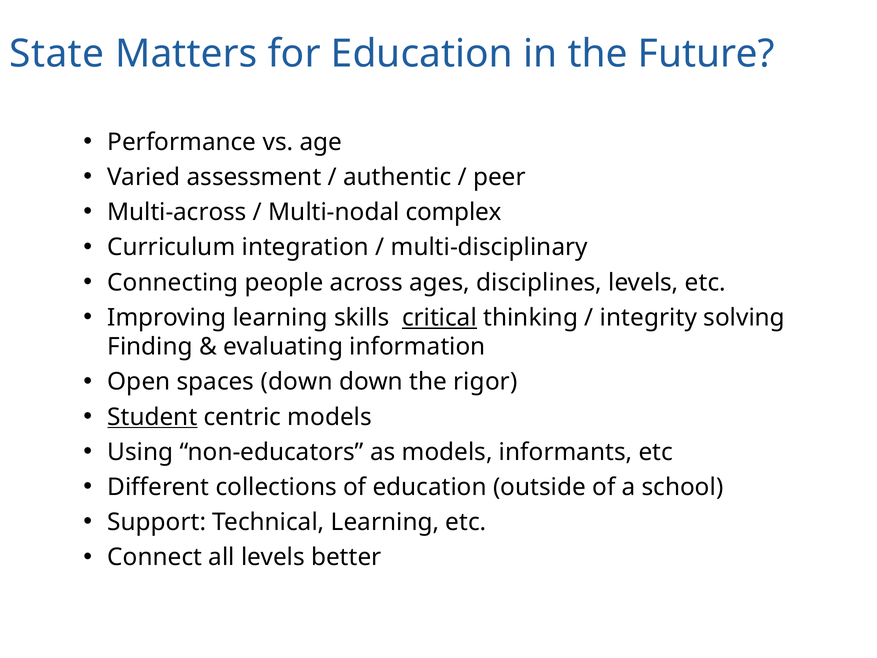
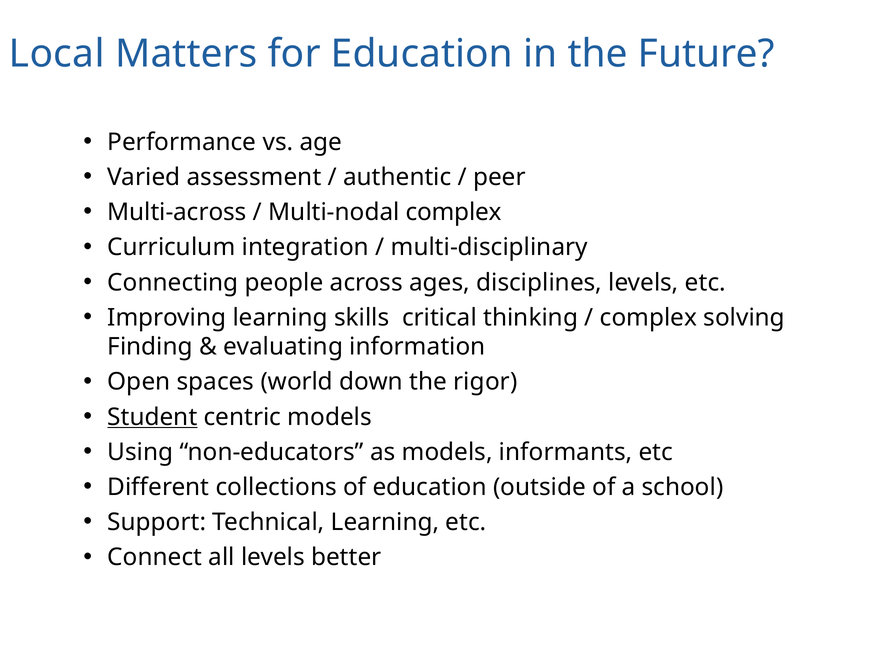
State: State -> Local
critical underline: present -> none
integrity at (648, 317): integrity -> complex
spaces down: down -> world
